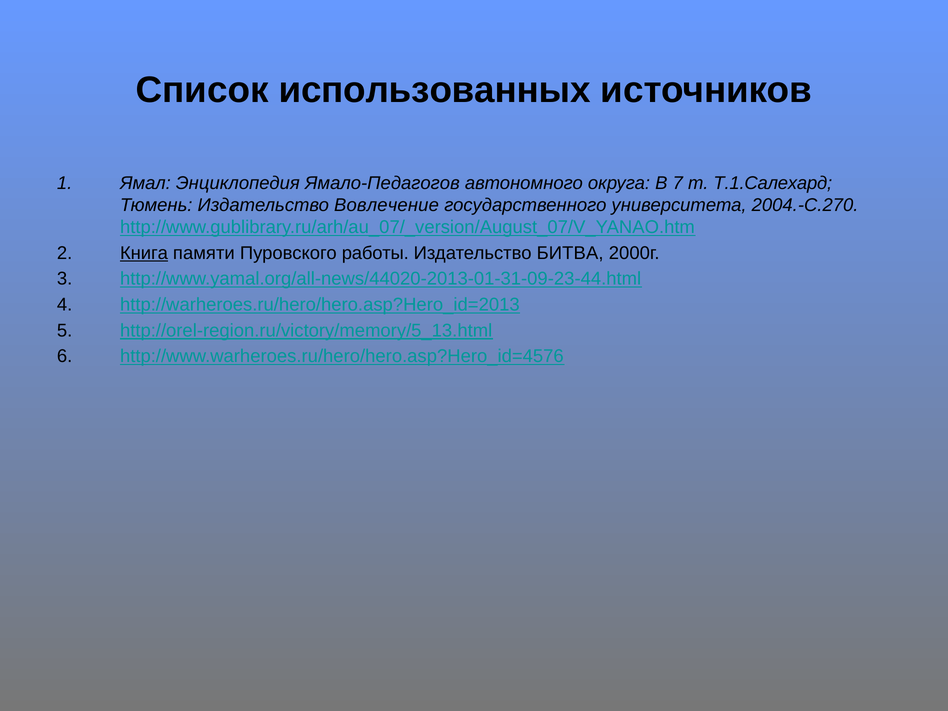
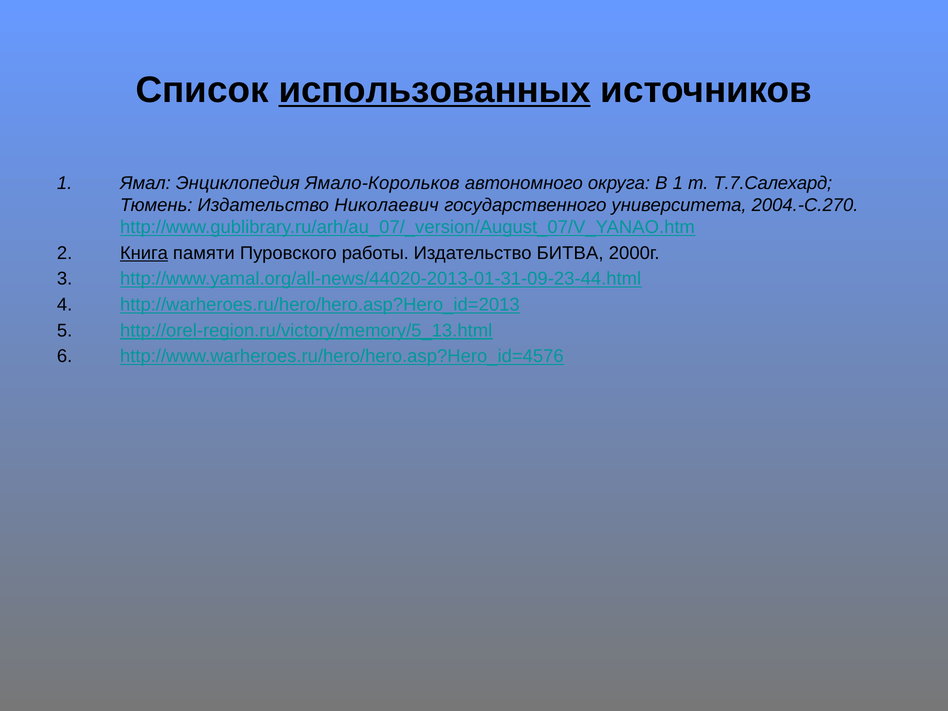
использованных underline: none -> present
Ямало-Педагогов: Ямало-Педагогов -> Ямало-Корольков
В 7: 7 -> 1
Т.1.Салехард: Т.1.Салехард -> Т.7.Салехард
Вовлечение: Вовлечение -> Николаевич
